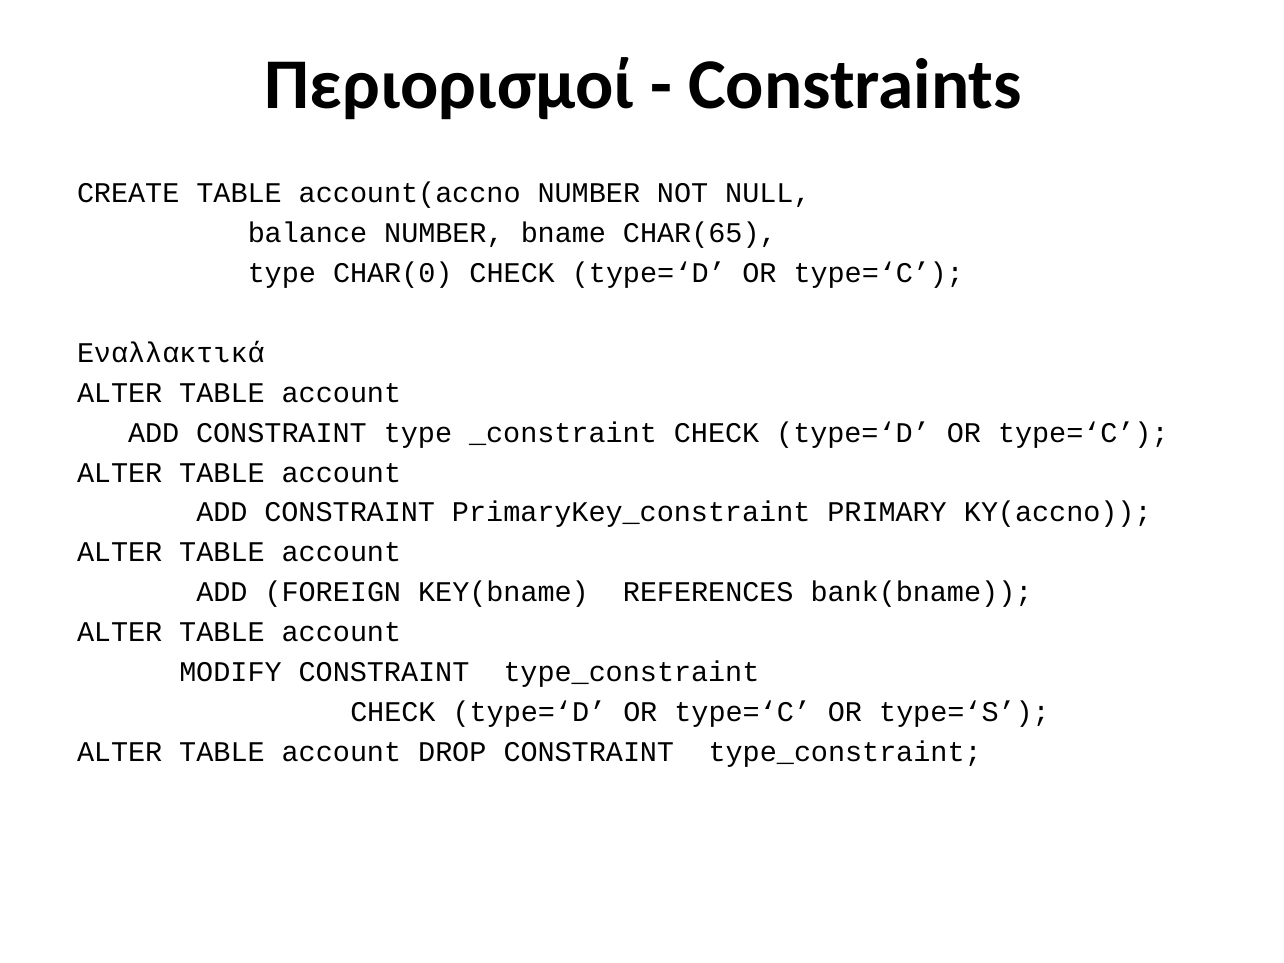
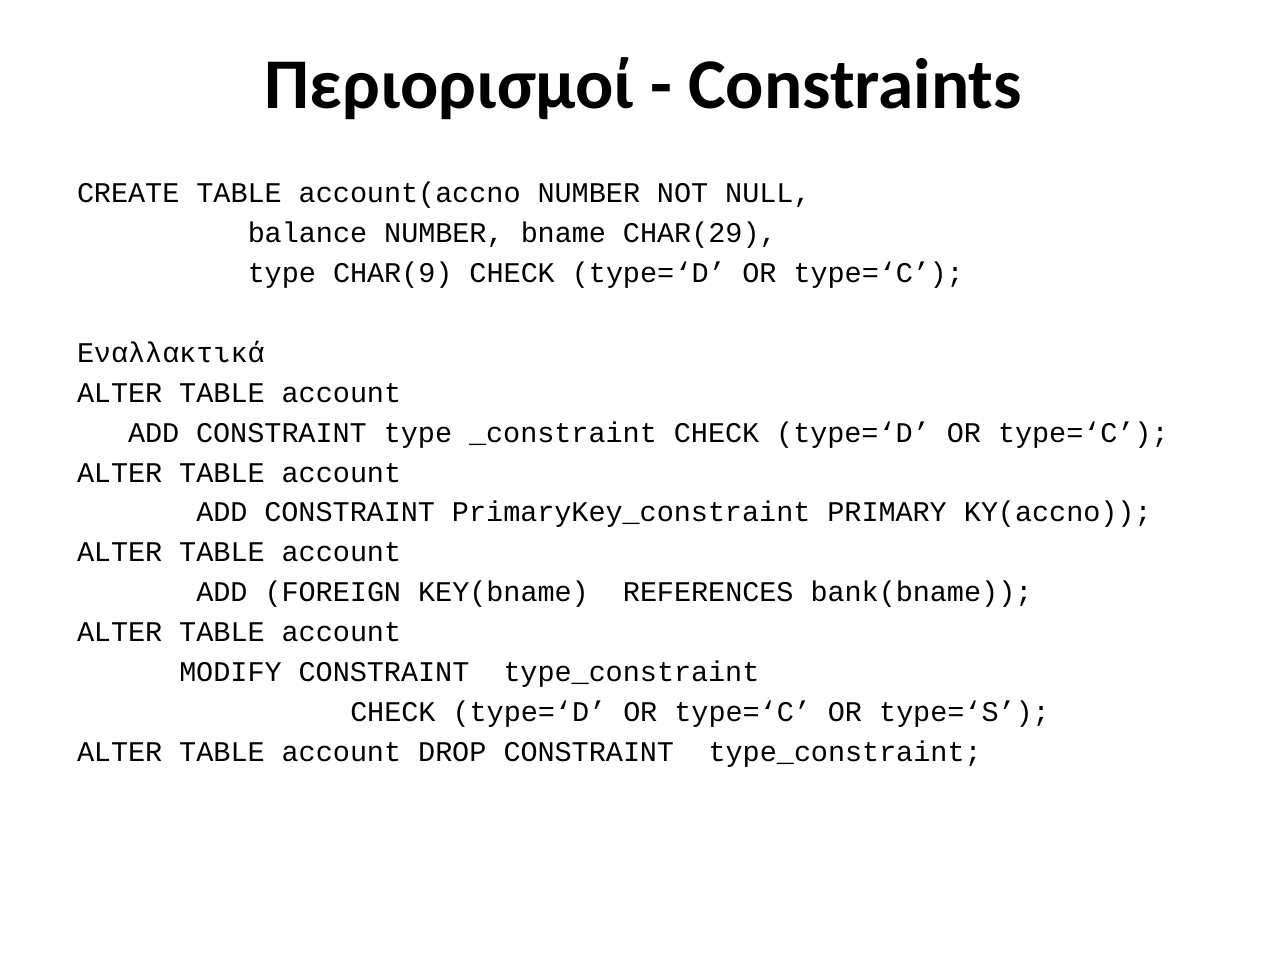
CHAR(65: CHAR(65 -> CHAR(29
CHAR(0: CHAR(0 -> CHAR(9
